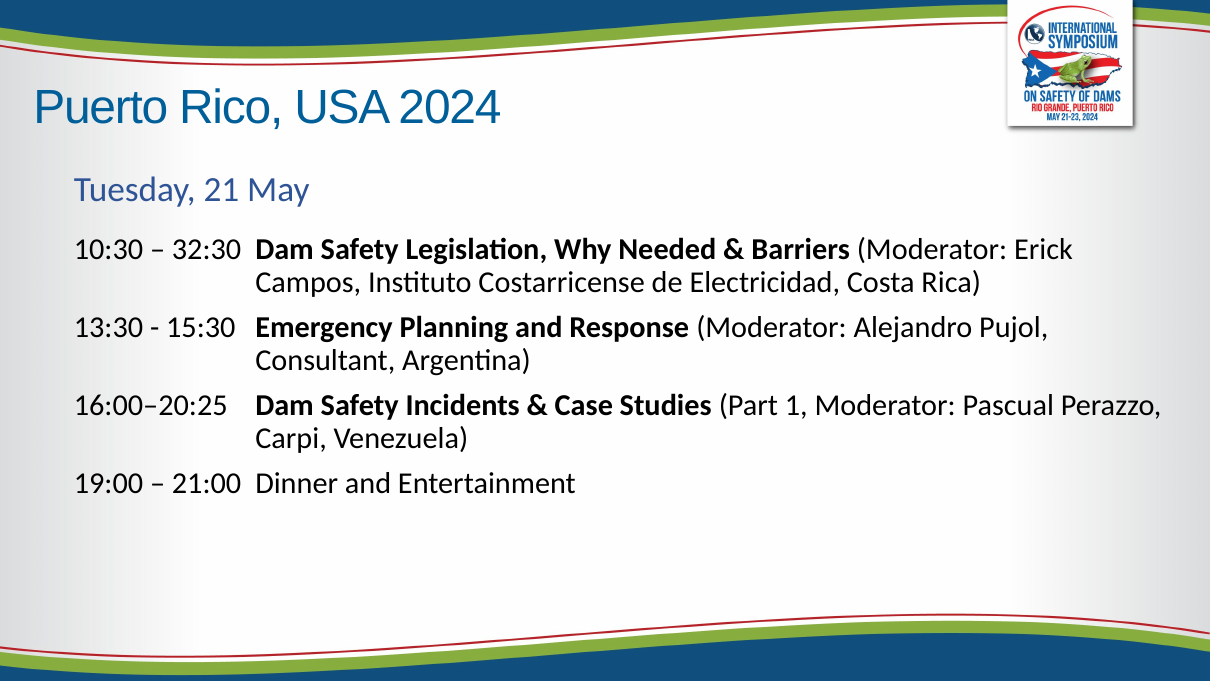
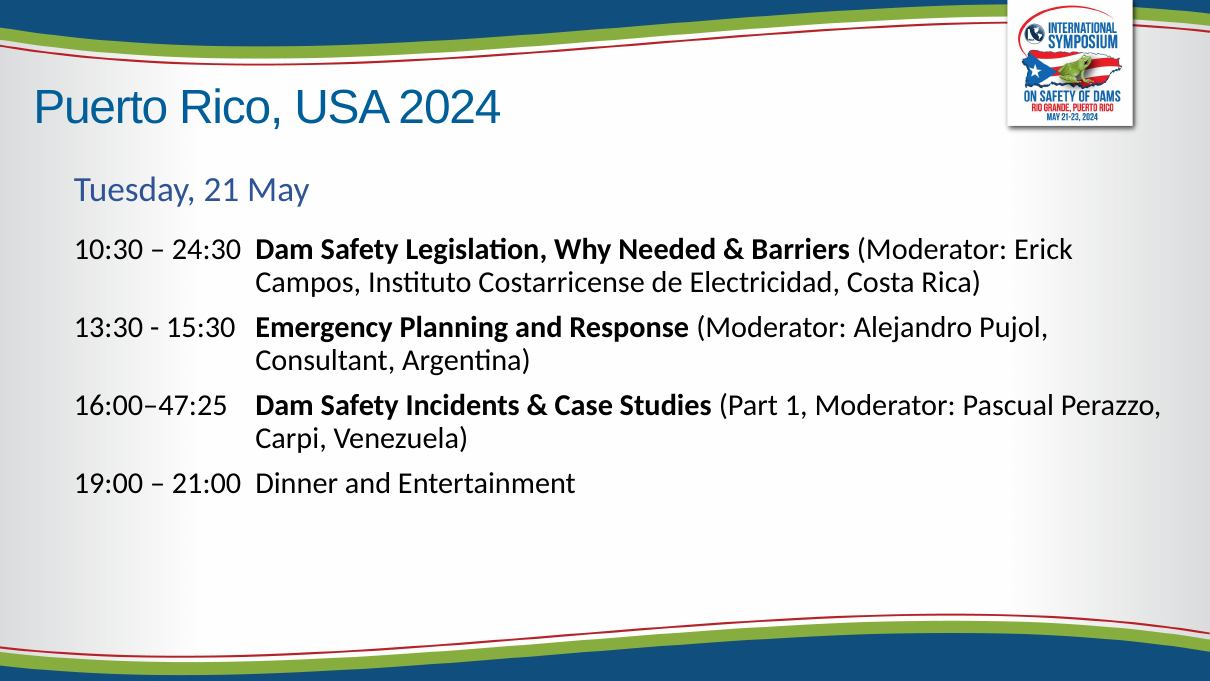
32:30: 32:30 -> 24:30
16:00–20:25: 16:00–20:25 -> 16:00–47:25
